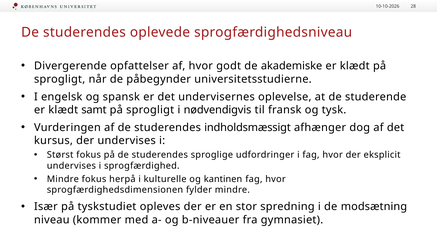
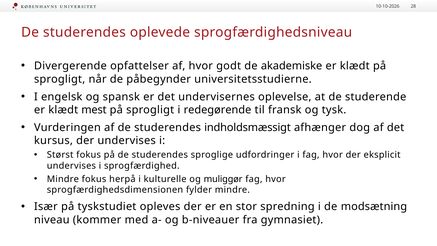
samt: samt -> mest
nødvendigvis: nødvendigvis -> redegørende
kantinen: kantinen -> muliggør
